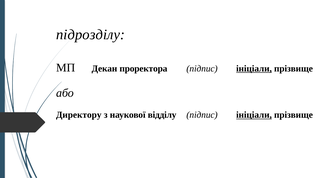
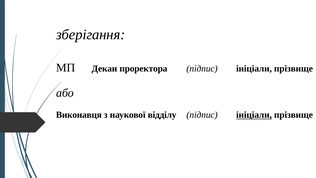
підрозділу: підрозділу -> зберігання
ініціали at (254, 68) underline: present -> none
Директору: Директору -> Виконавця
